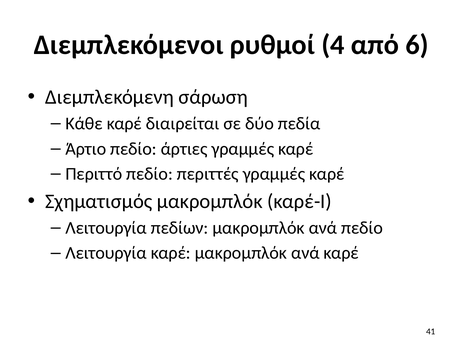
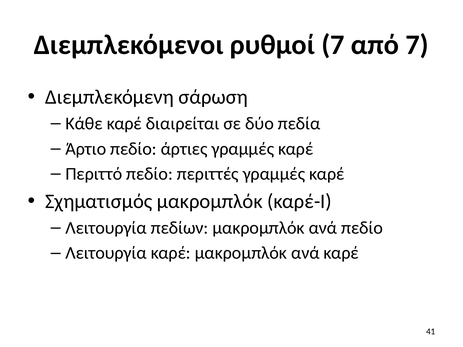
ρυθμοί 4: 4 -> 7
από 6: 6 -> 7
